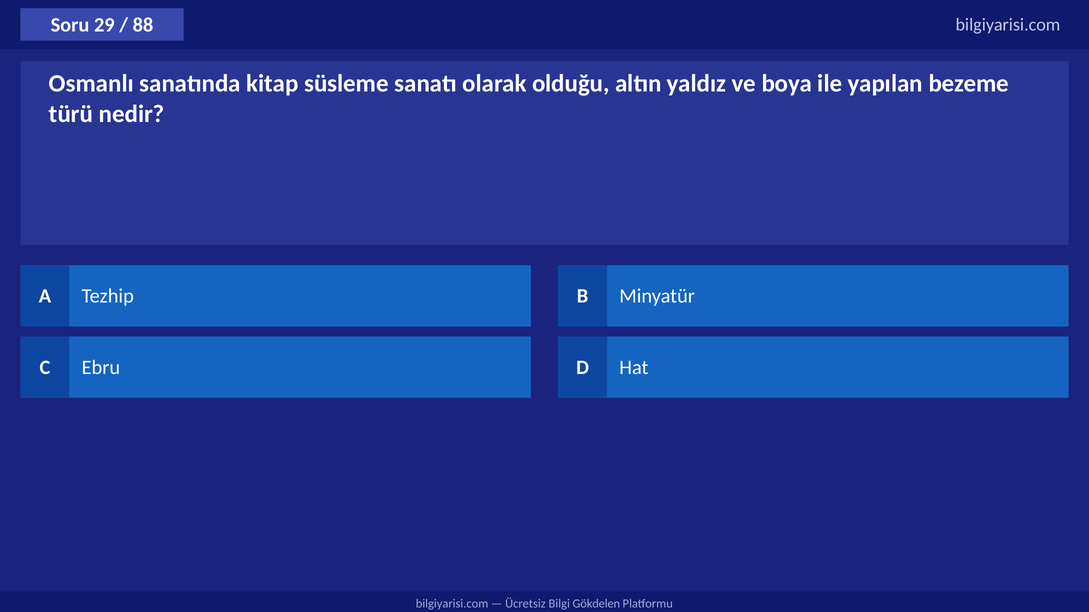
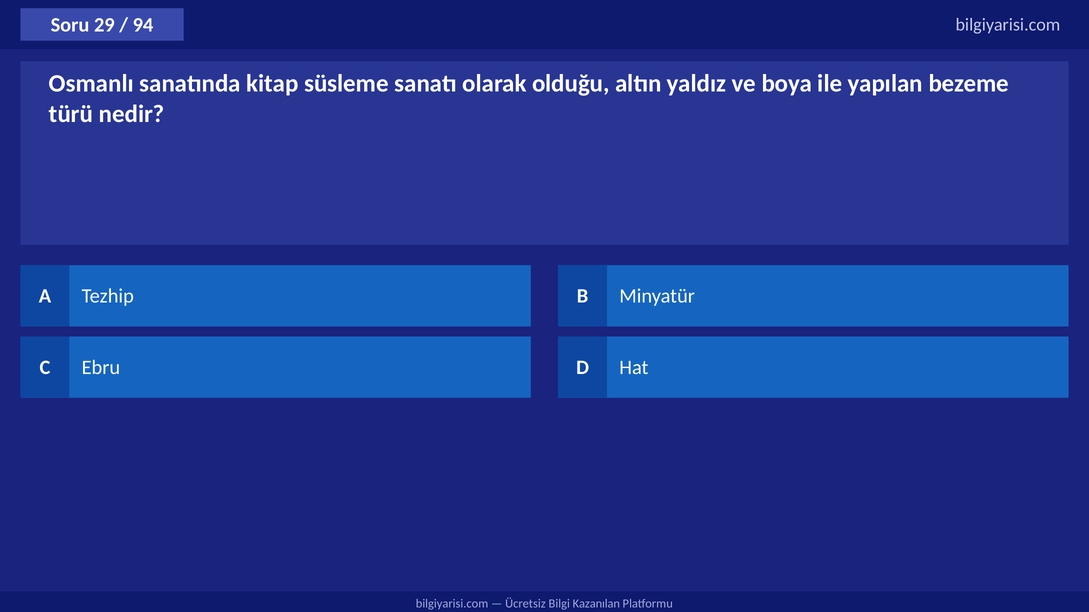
88: 88 -> 94
Gökdelen: Gökdelen -> Kazanılan
